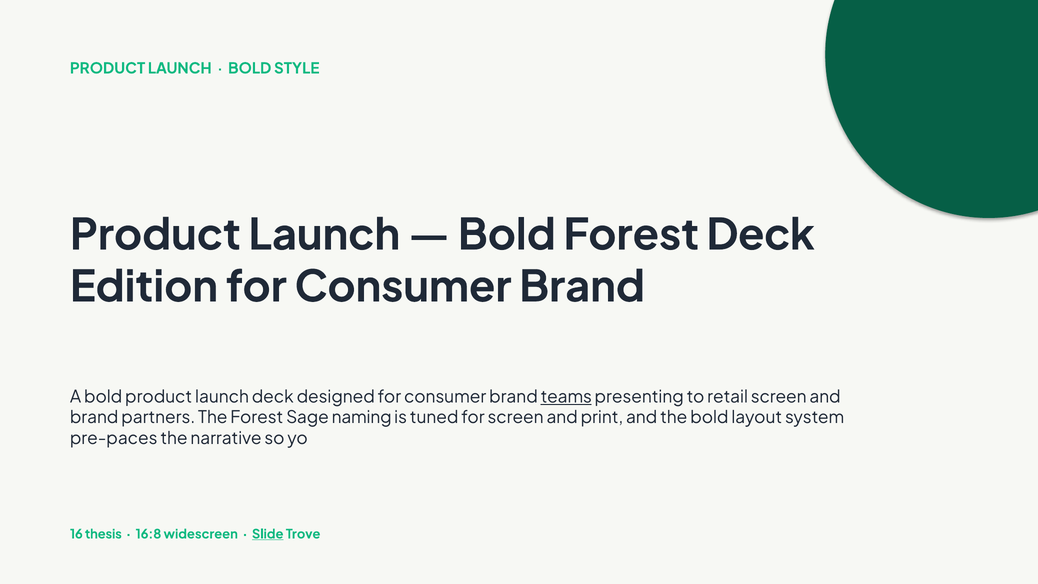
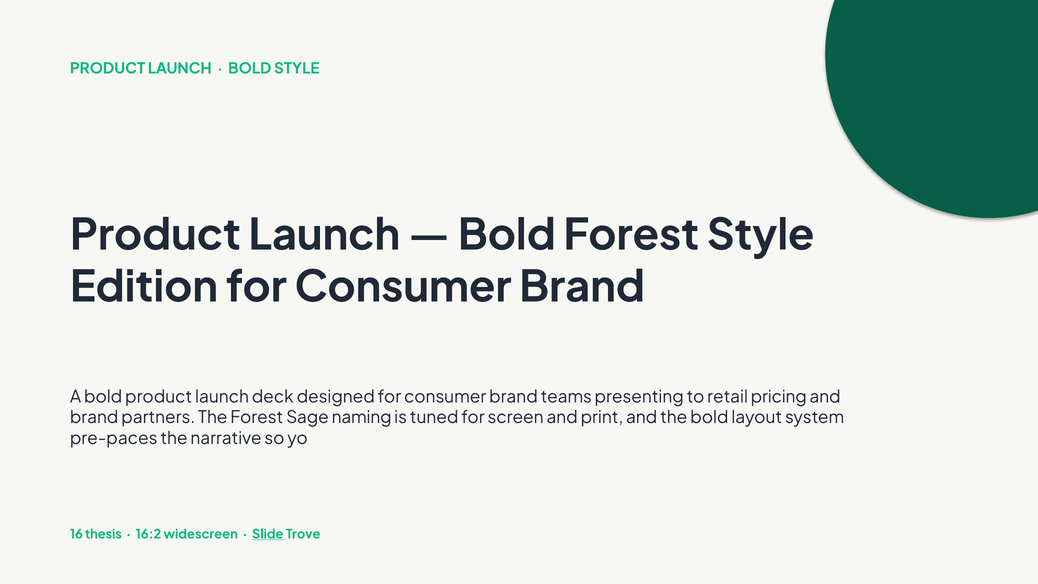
Forest Deck: Deck -> Style
teams underline: present -> none
retail screen: screen -> pricing
16:8: 16:8 -> 16:2
